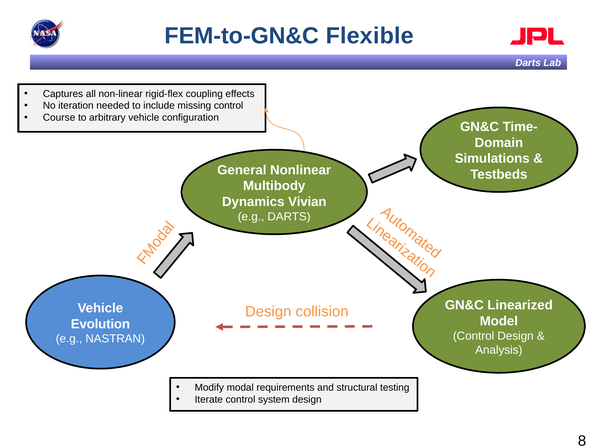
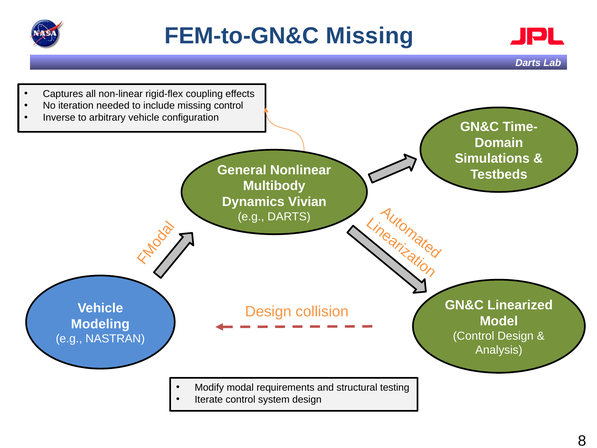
FEM-to-GN&C Flexible: Flexible -> Missing
Course: Course -> Inverse
Evolution: Evolution -> Modeling
